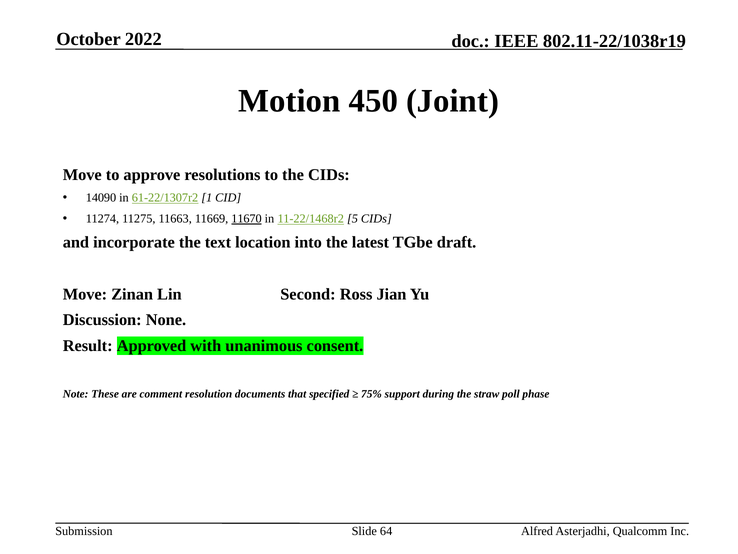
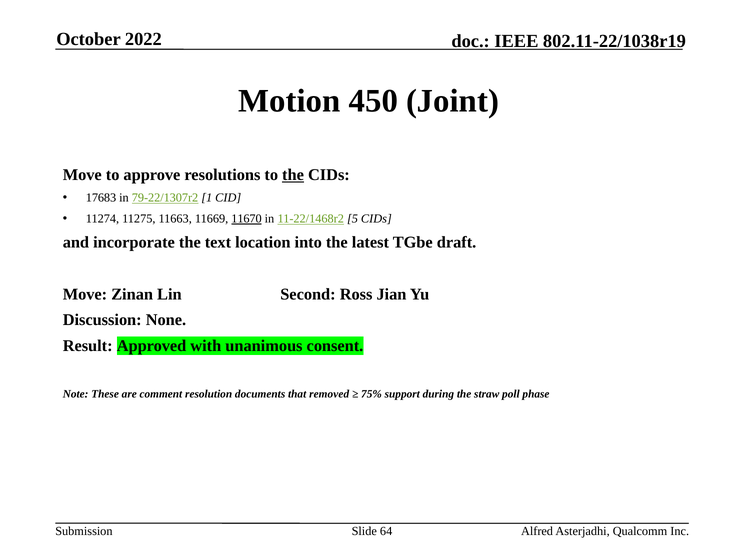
the at (293, 175) underline: none -> present
14090: 14090 -> 17683
61-22/1307r2: 61-22/1307r2 -> 79-22/1307r2
specified: specified -> removed
